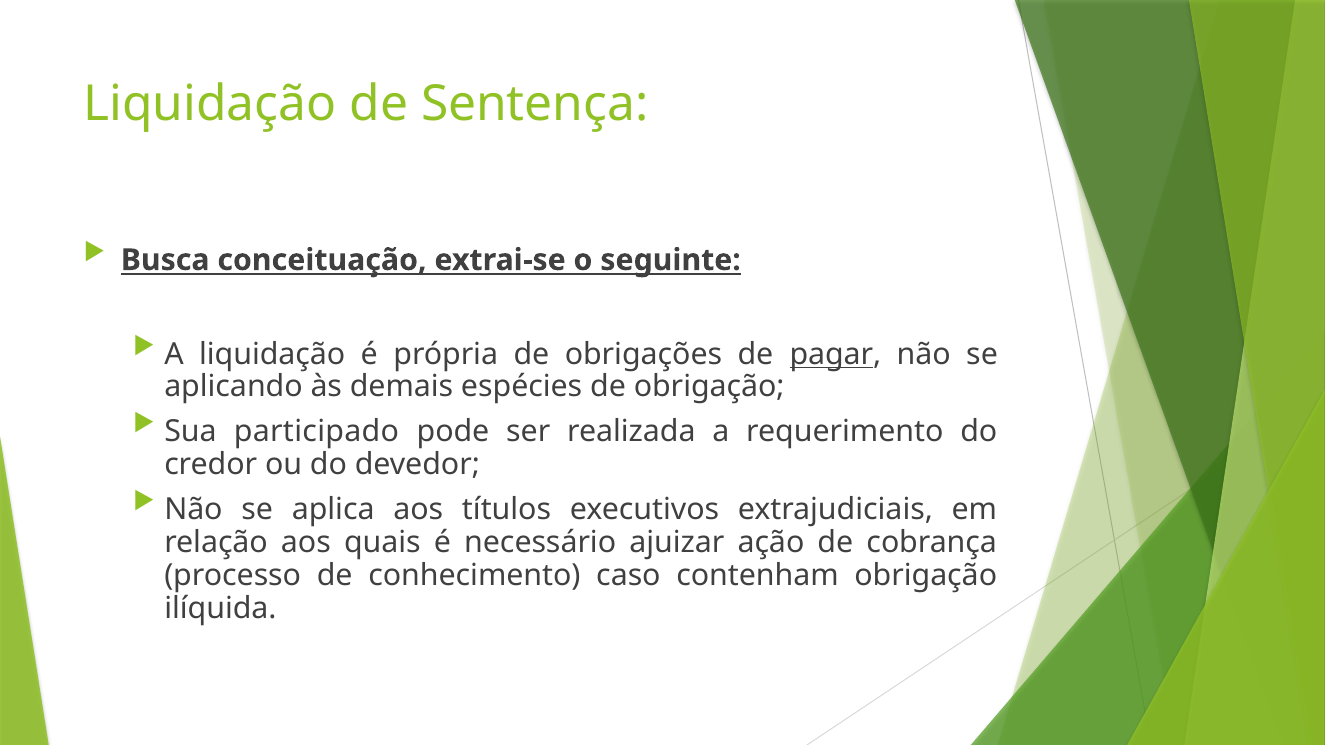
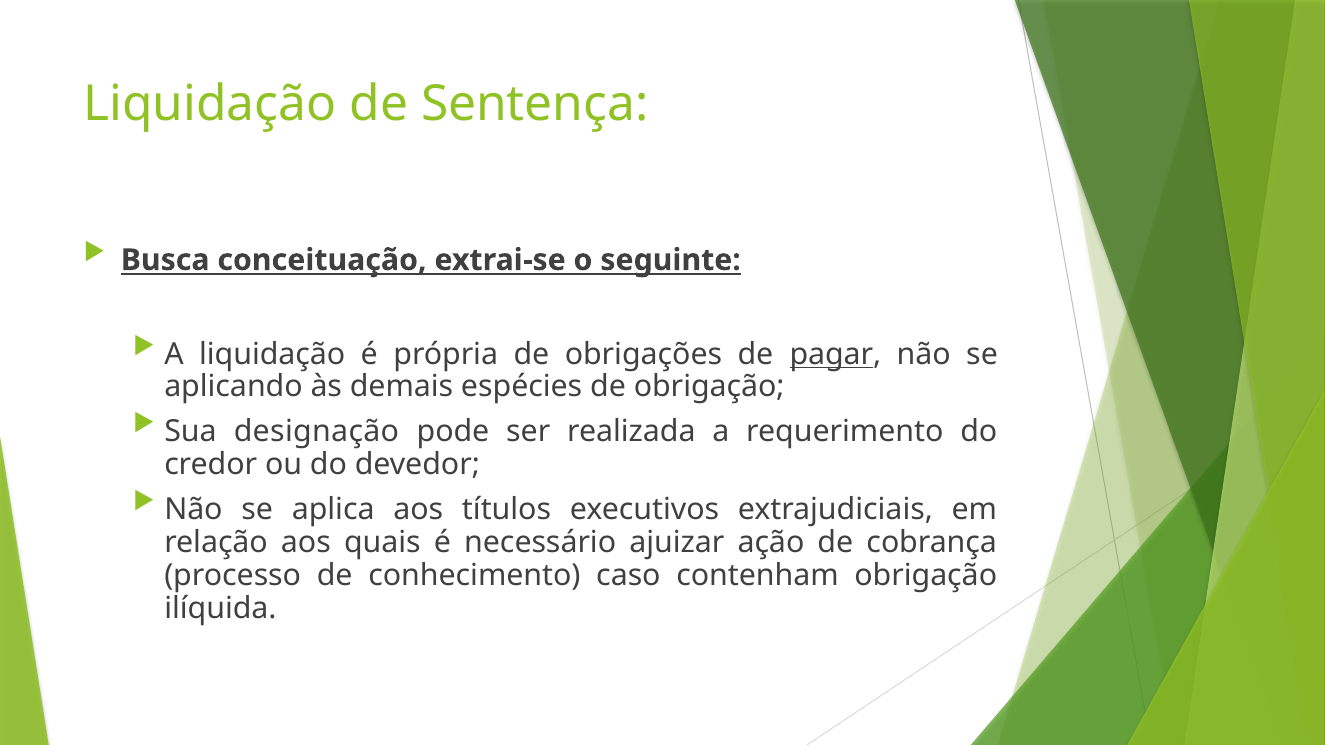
participado: participado -> designação
